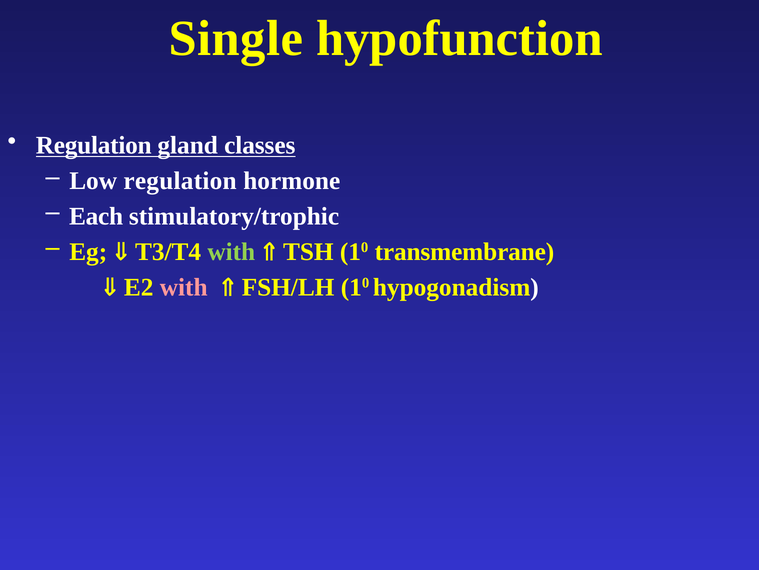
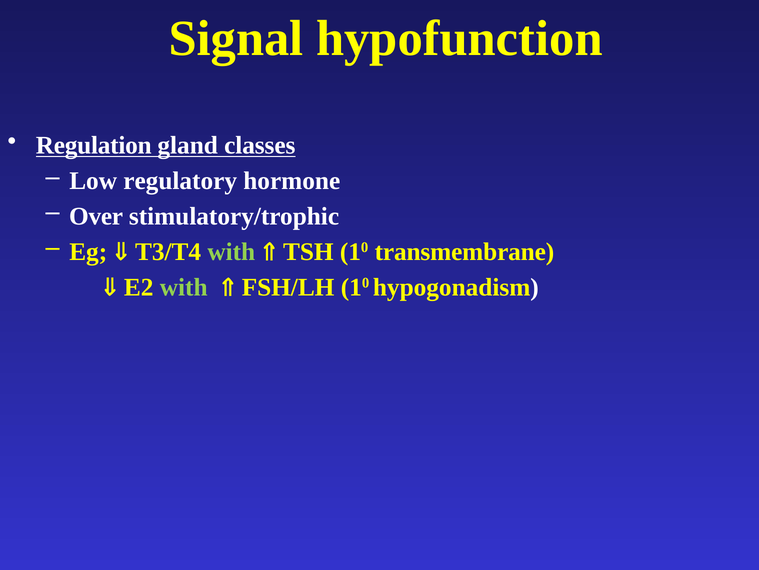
Single: Single -> Signal
Low regulation: regulation -> regulatory
Each: Each -> Over
with at (184, 287) colour: pink -> light green
